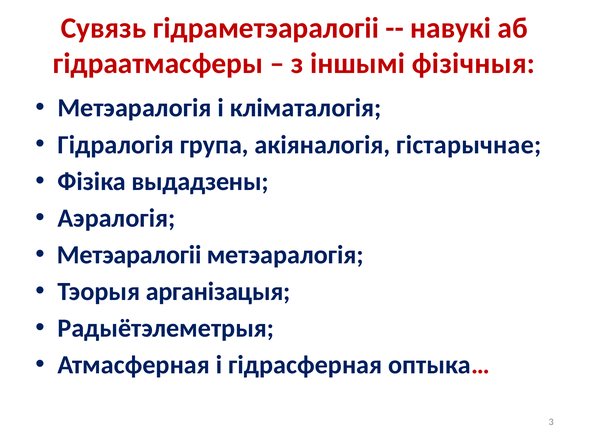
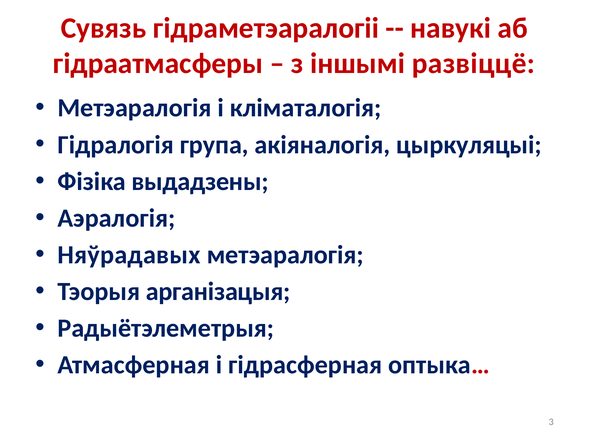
фізічныя: фізічныя -> развіццё
гістарычнае: гістарычнае -> цыркуляцыі
Метэаралогіі: Метэаралогіі -> Няўрадавых
